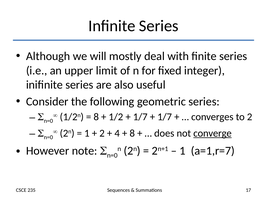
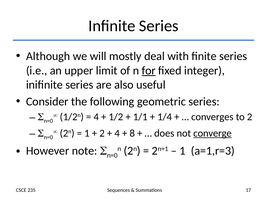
for underline: none -> present
8 at (96, 116): 8 -> 4
1/7 at (140, 116): 1/7 -> 1/1
1/7 at (165, 116): 1/7 -> 1/4
a=1,r=7: a=1,r=7 -> a=1,r=3
